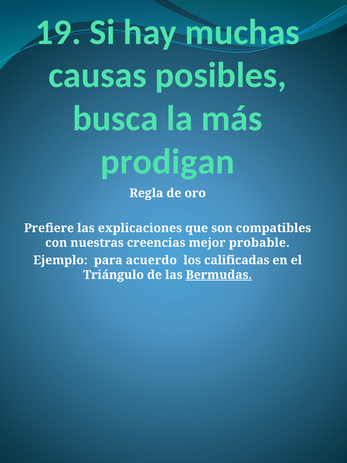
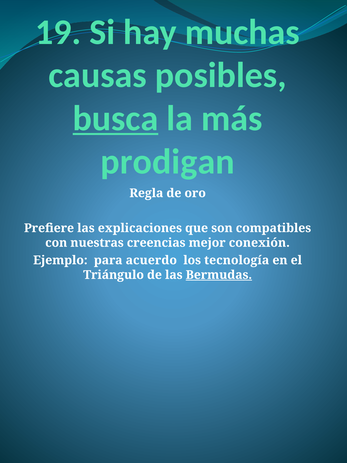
busca underline: none -> present
probable: probable -> conexión
calificadas: calificadas -> tecnología
